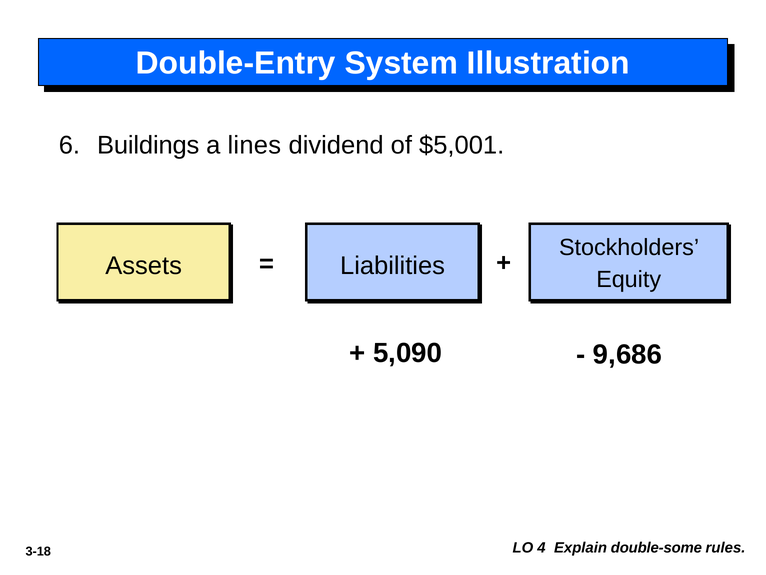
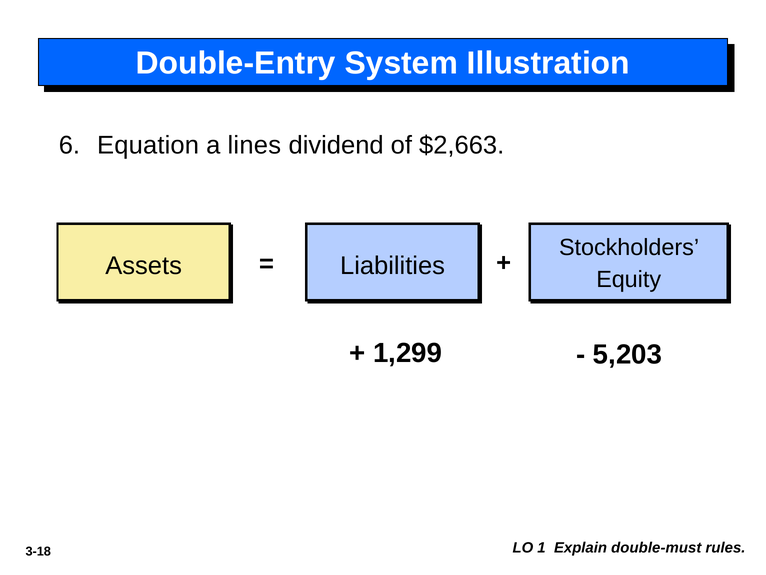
Buildings: Buildings -> Equation
$5,001: $5,001 -> $2,663
5,090: 5,090 -> 1,299
9,686: 9,686 -> 5,203
4: 4 -> 1
double-some: double-some -> double-must
